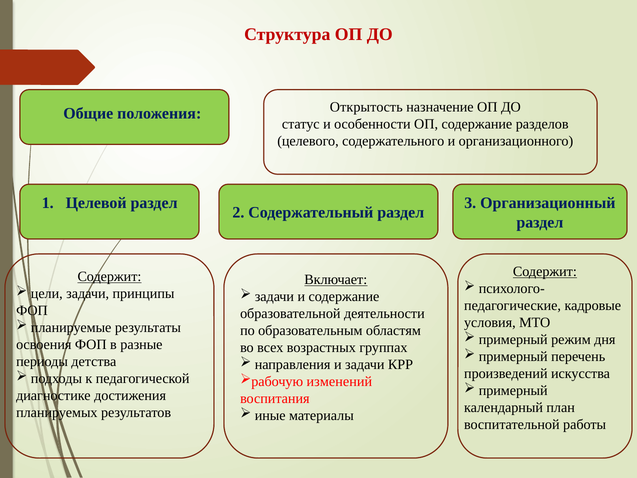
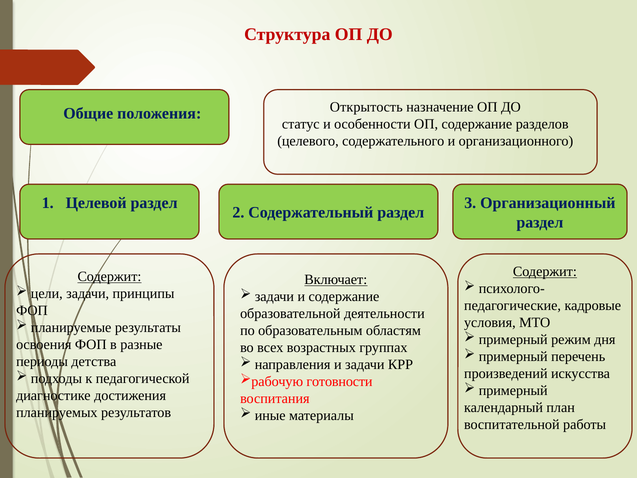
изменений: изменений -> готовности
